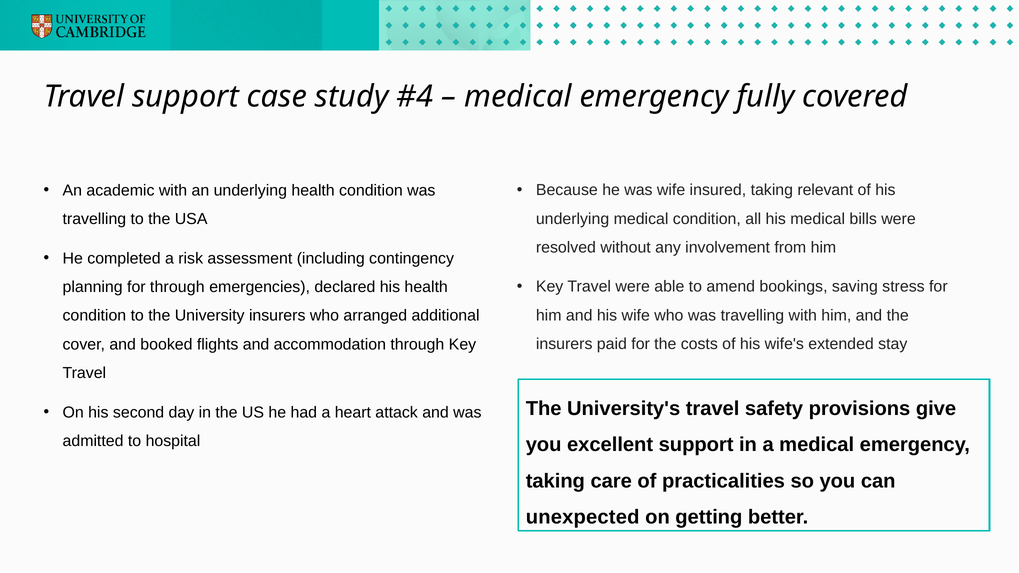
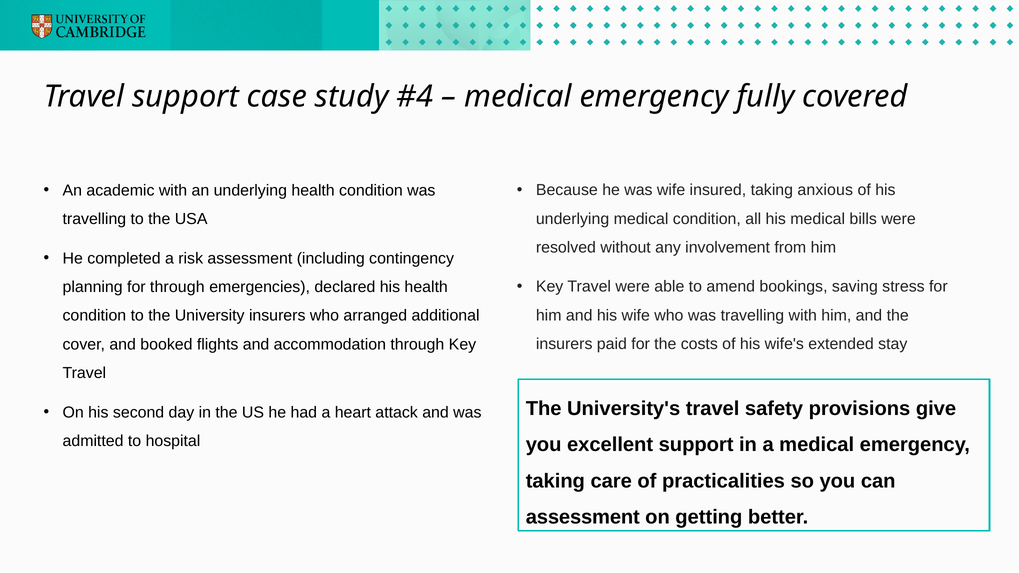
relevant: relevant -> anxious
unexpected at (583, 517): unexpected -> assessment
